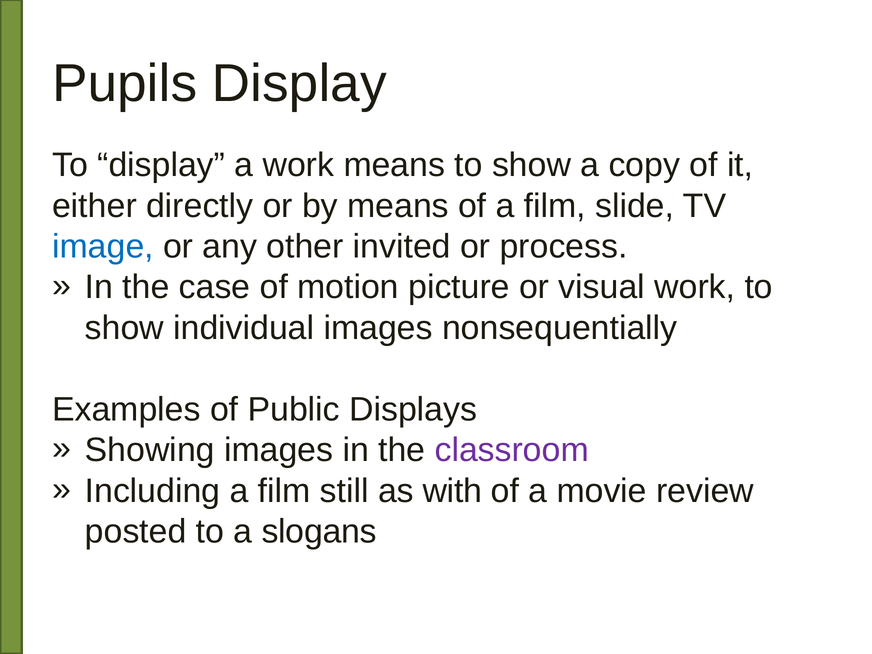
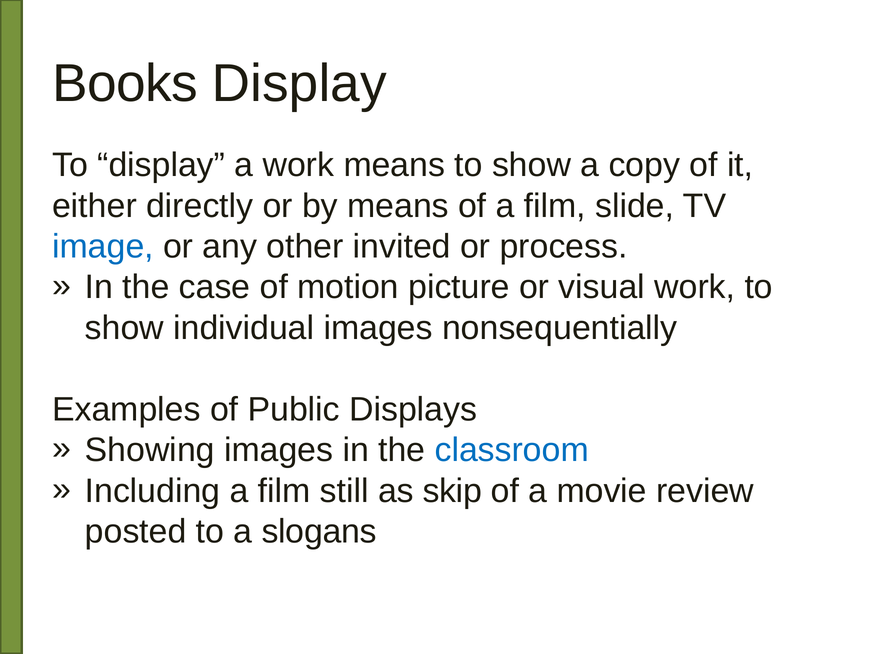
Pupils: Pupils -> Books
classroom colour: purple -> blue
with: with -> skip
